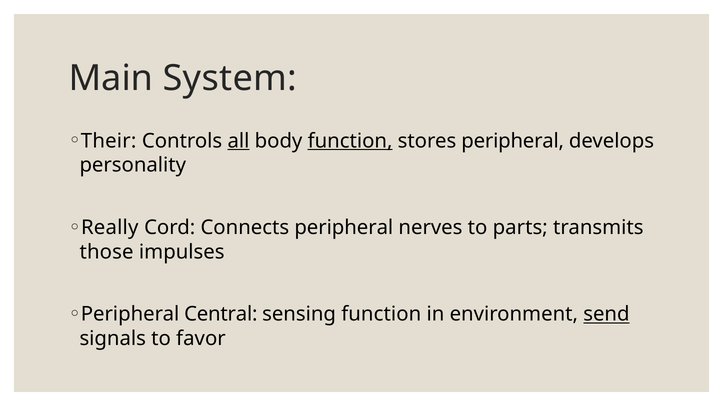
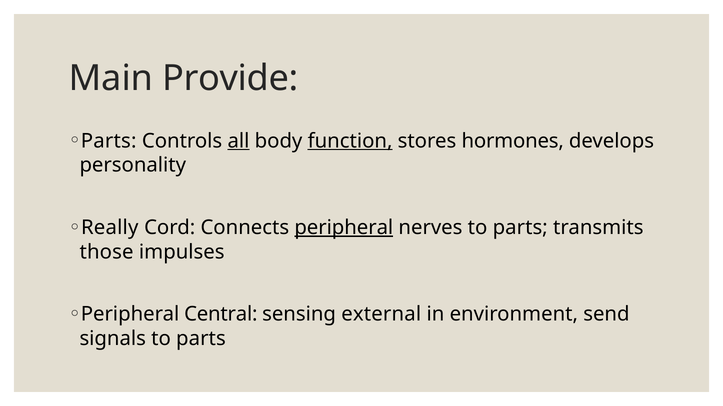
System: System -> Provide
Their at (109, 141): Their -> Parts
stores peripheral: peripheral -> hormones
peripheral at (344, 228) underline: none -> present
sensing function: function -> external
send underline: present -> none
signals to favor: favor -> parts
